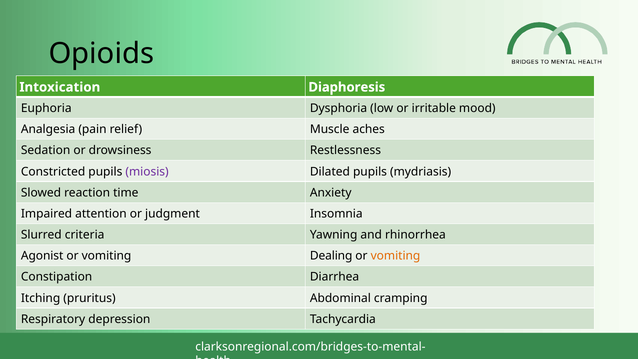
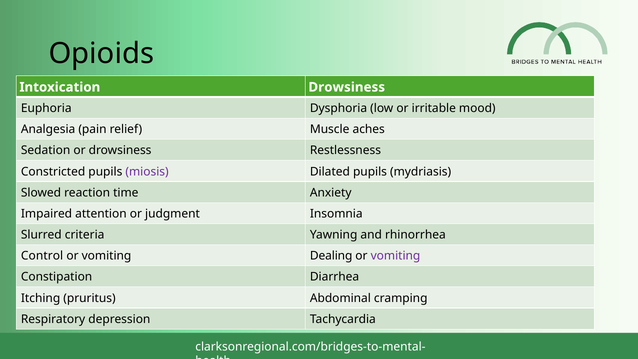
Intoxication Diaphoresis: Diaphoresis -> Drowsiness
Agonist: Agonist -> Control
vomiting at (395, 256) colour: orange -> purple
